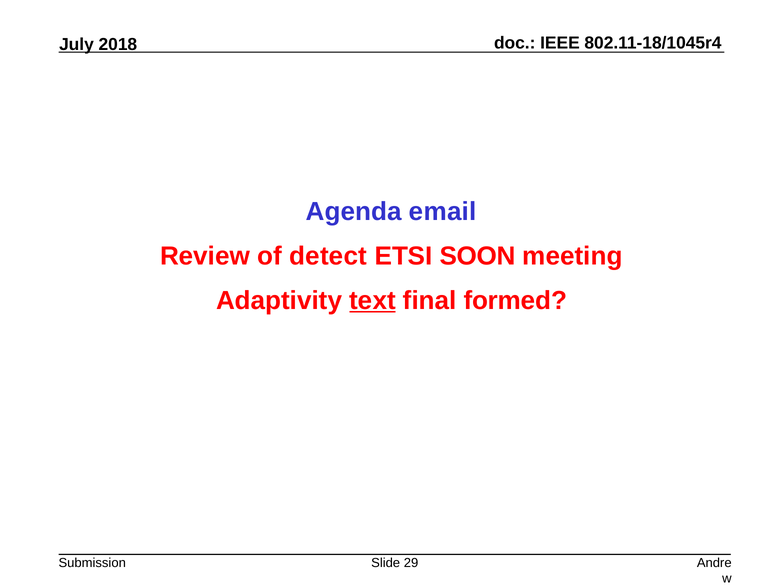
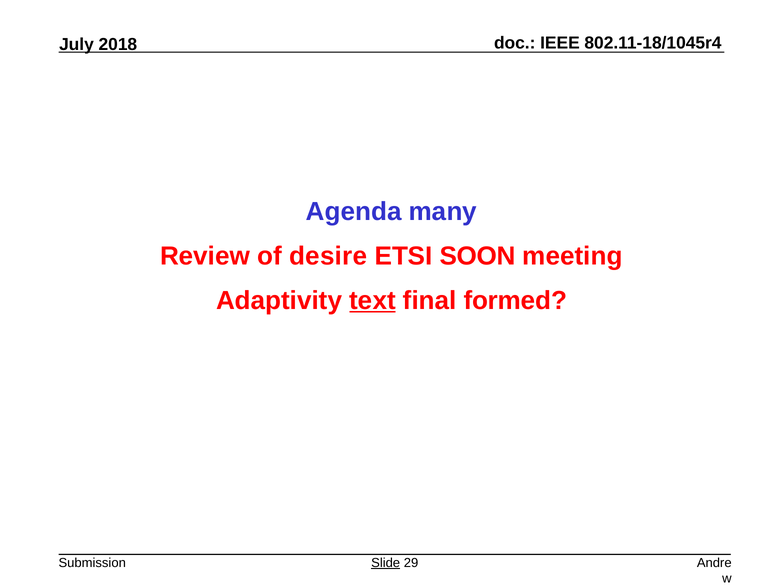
email: email -> many
detect: detect -> desire
Slide underline: none -> present
